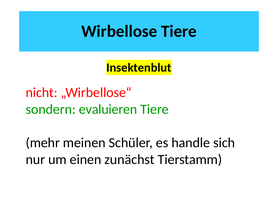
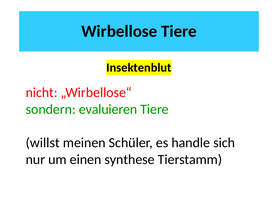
mehr: mehr -> willst
zunächst: zunächst -> synthese
